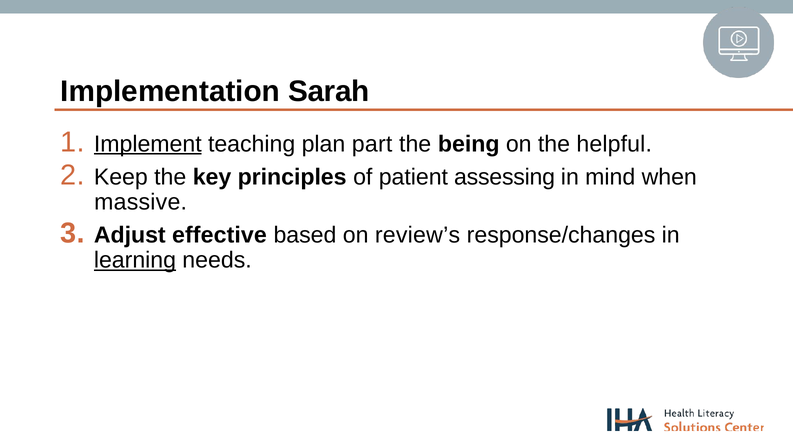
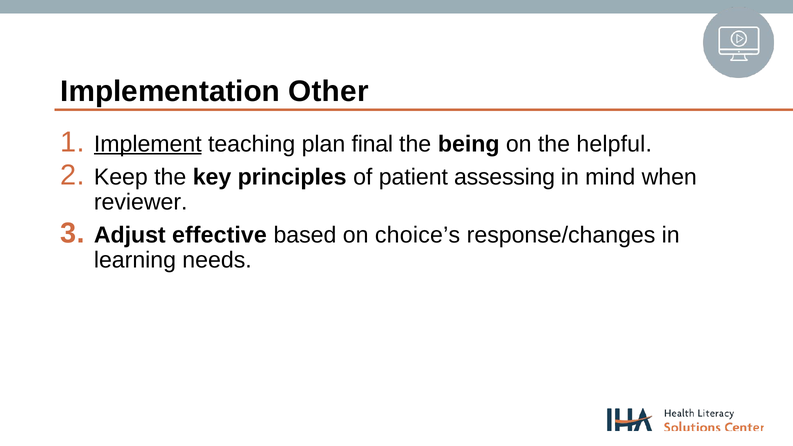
Sarah: Sarah -> Other
part: part -> final
massive: massive -> reviewer
review’s: review’s -> choice’s
learning underline: present -> none
